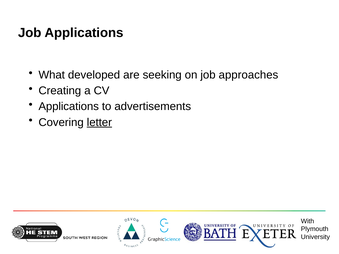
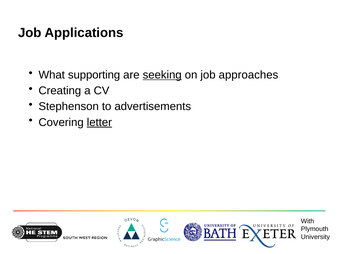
developed: developed -> supporting
seeking underline: none -> present
Applications at (69, 107): Applications -> Stephenson
